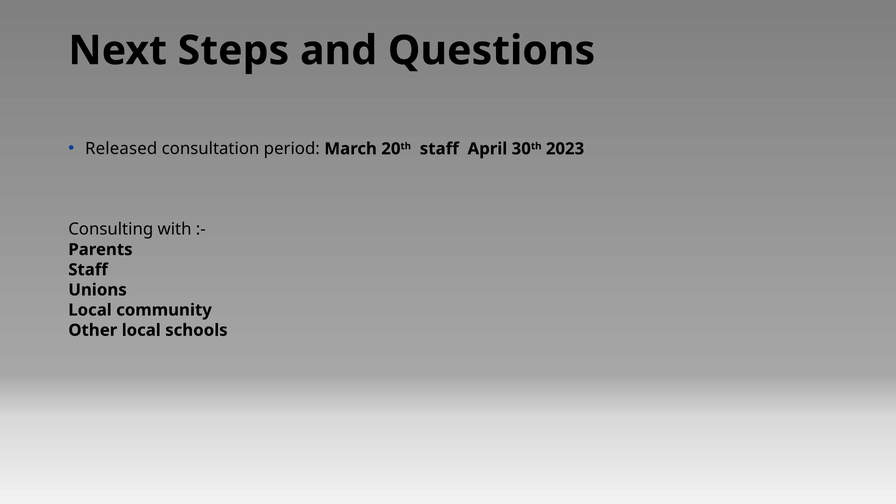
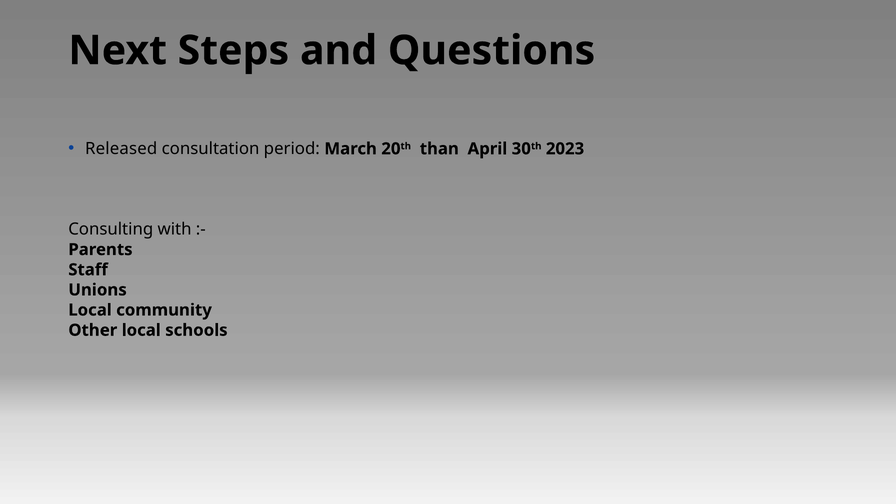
20th staff: staff -> than
